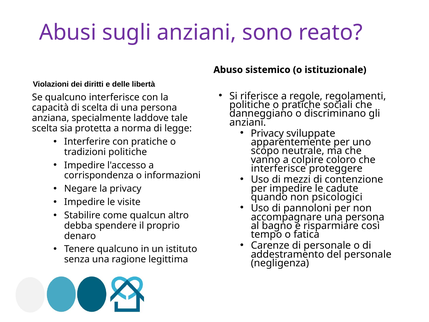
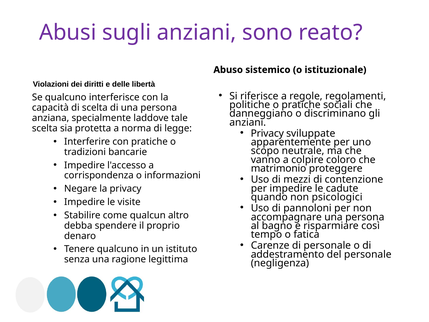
tradizioni politiche: politiche -> bancarie
interferisce at (278, 168): interferisce -> matrimonio
